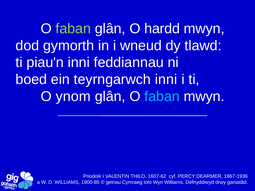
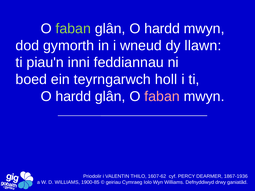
tlawd: tlawd -> llawn
teyrngarwch inni: inni -> holl
ynom at (73, 97): ynom -> hardd
faban at (162, 97) colour: light blue -> pink
